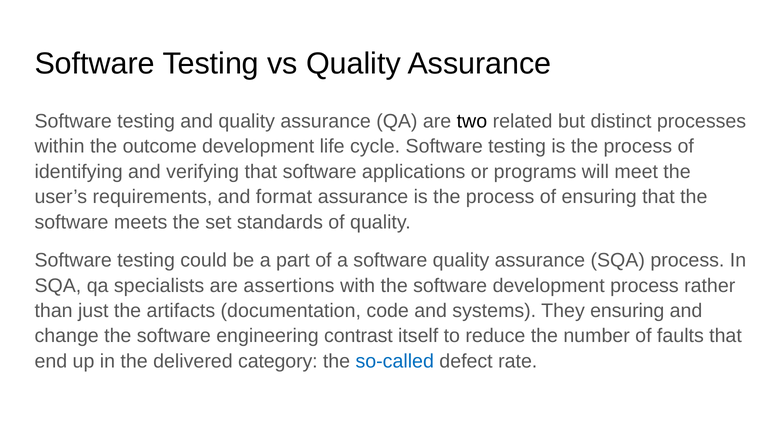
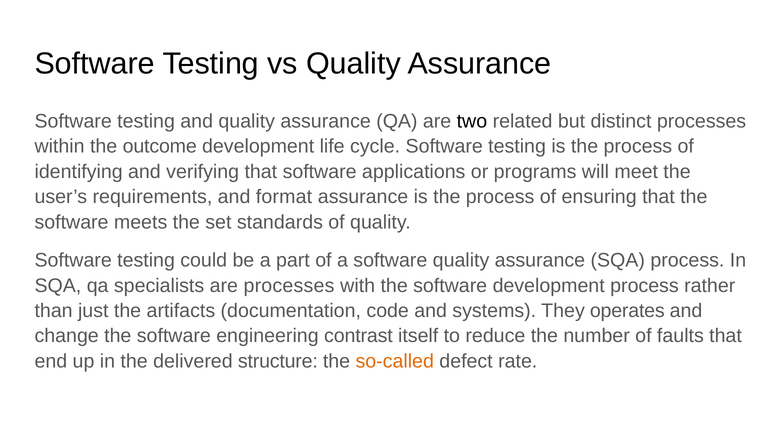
are assertions: assertions -> processes
They ensuring: ensuring -> operates
category: category -> structure
so-called colour: blue -> orange
